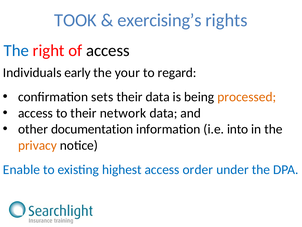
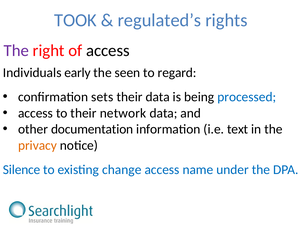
exercising’s: exercising’s -> regulated’s
The at (16, 50) colour: blue -> purple
your: your -> seen
processed colour: orange -> blue
into: into -> text
Enable: Enable -> Silence
highest: highest -> change
order: order -> name
